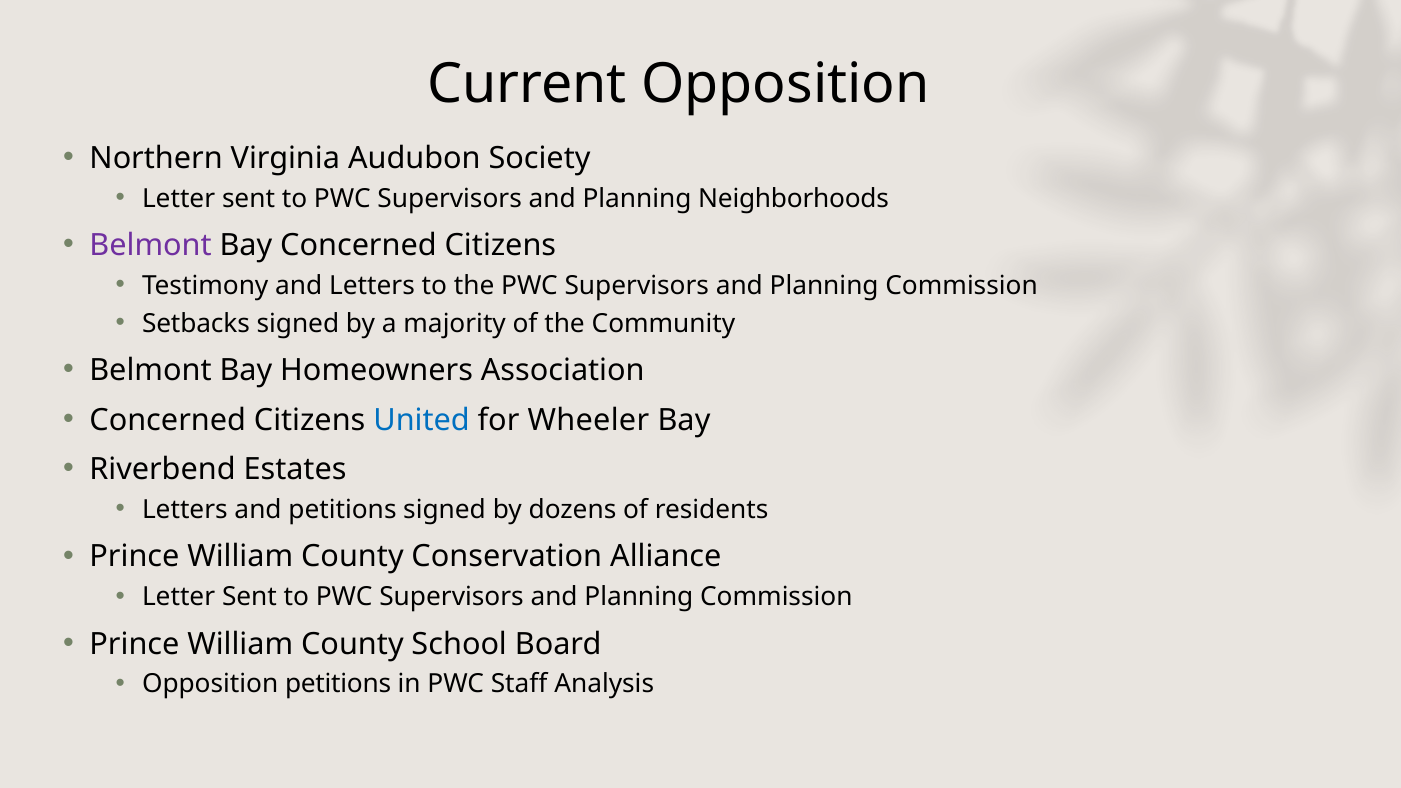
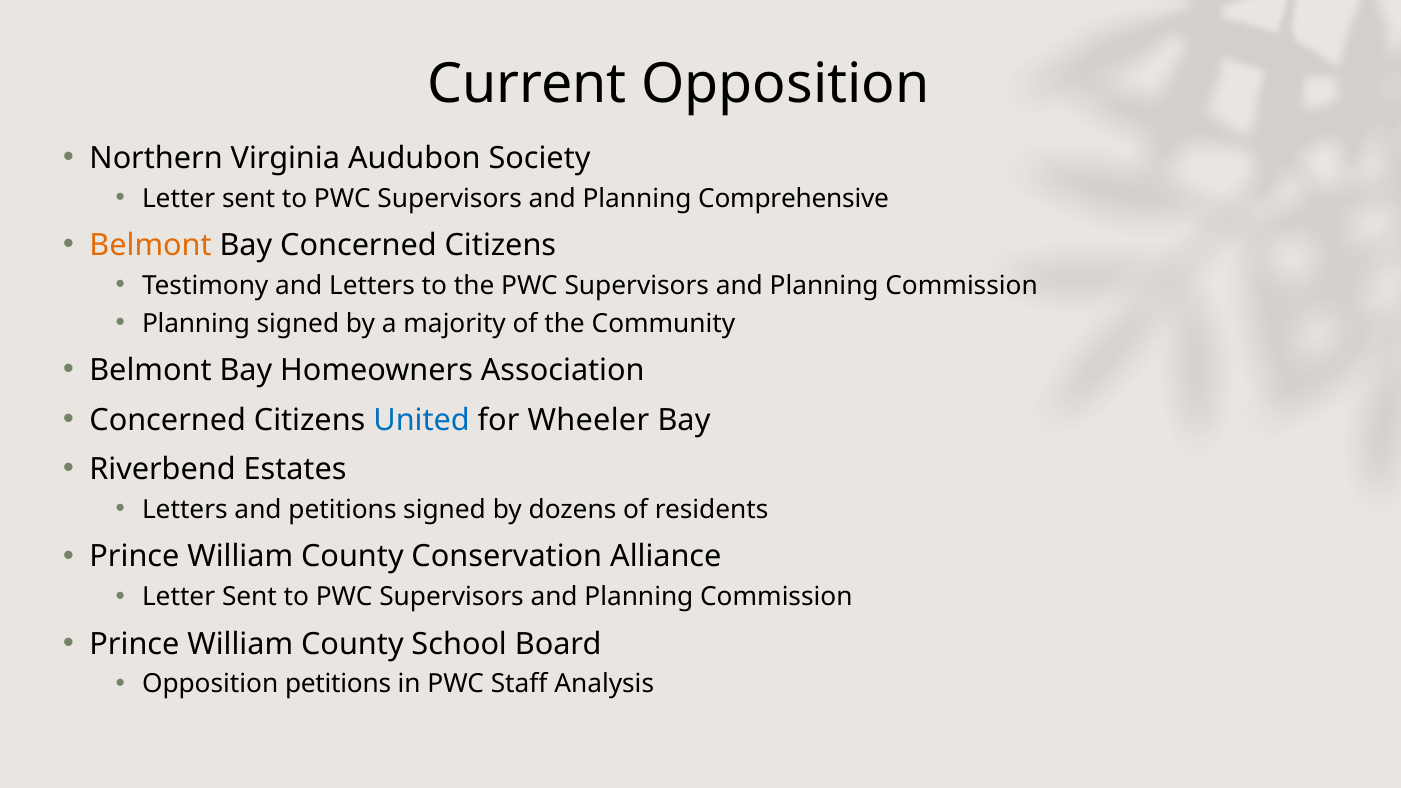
Neighborhoods: Neighborhoods -> Comprehensive
Belmont at (151, 246) colour: purple -> orange
Setbacks at (196, 323): Setbacks -> Planning
